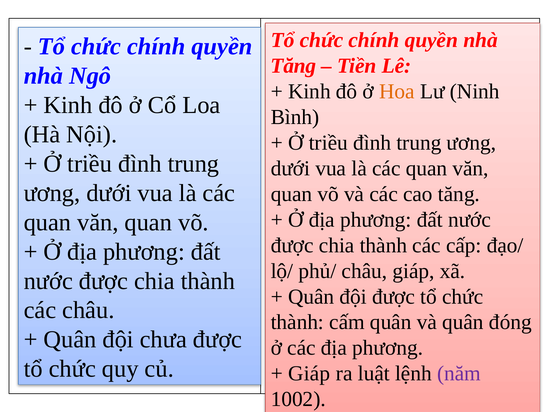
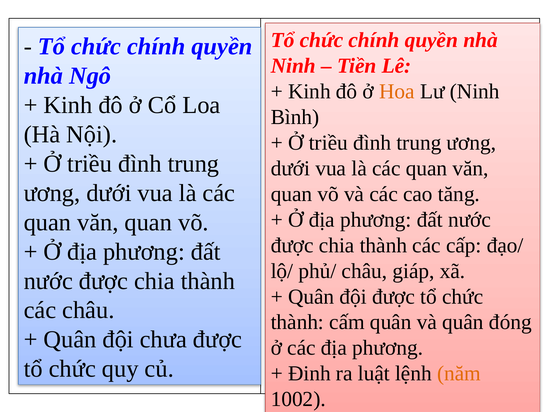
Tăng at (293, 66): Tăng -> Ninh
Giáp at (309, 373): Giáp -> Đinh
năm colour: purple -> orange
